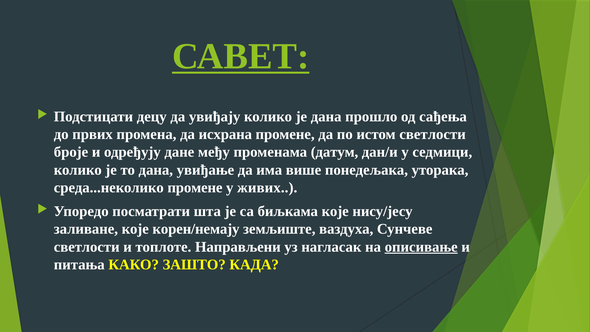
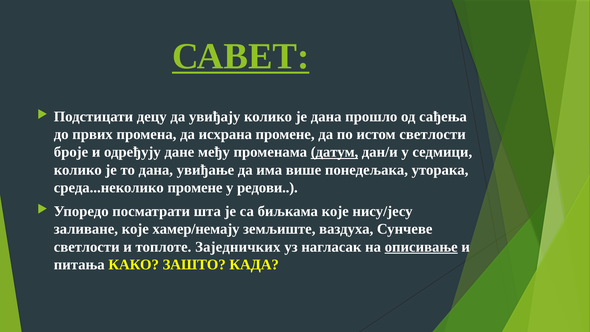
датум underline: none -> present
живих: живих -> редови
корен/немају: корен/немају -> хамер/немају
Направљени: Направљени -> Заједничких
